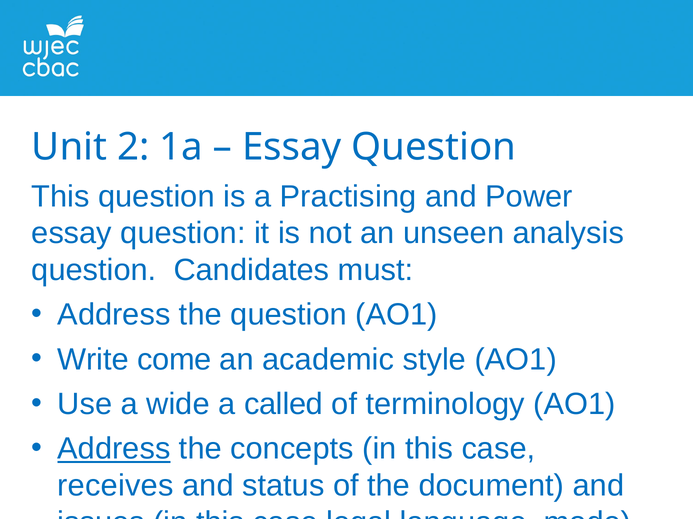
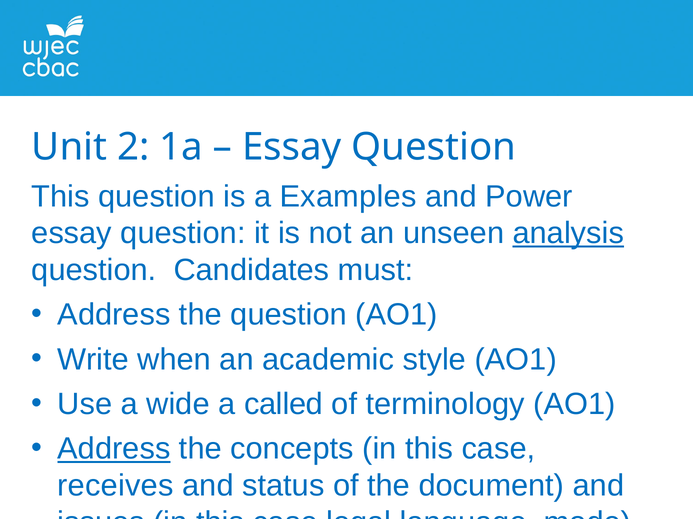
a Practising: Practising -> Examples
analysis underline: none -> present
come: come -> when
